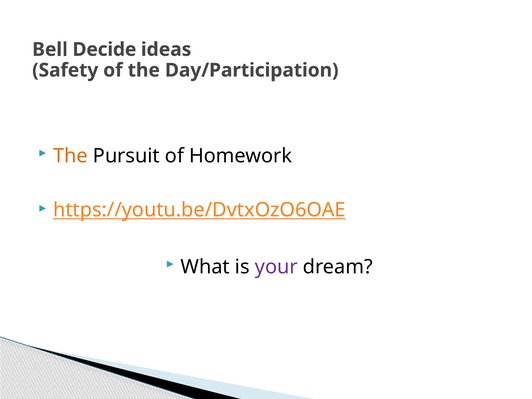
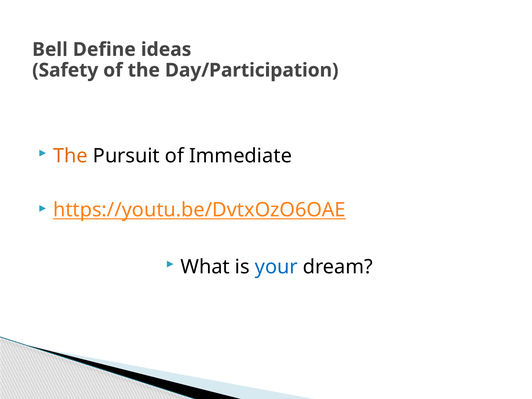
Decide: Decide -> Define
Homework: Homework -> Immediate
your colour: purple -> blue
